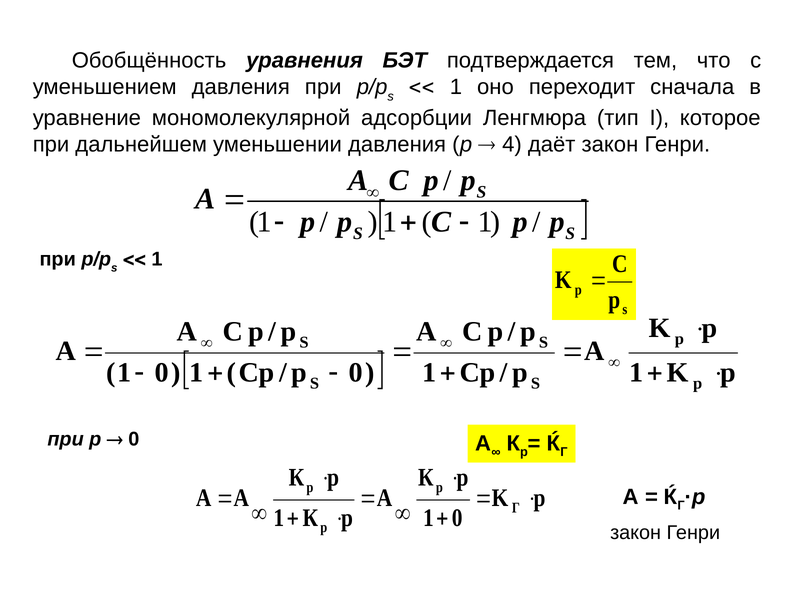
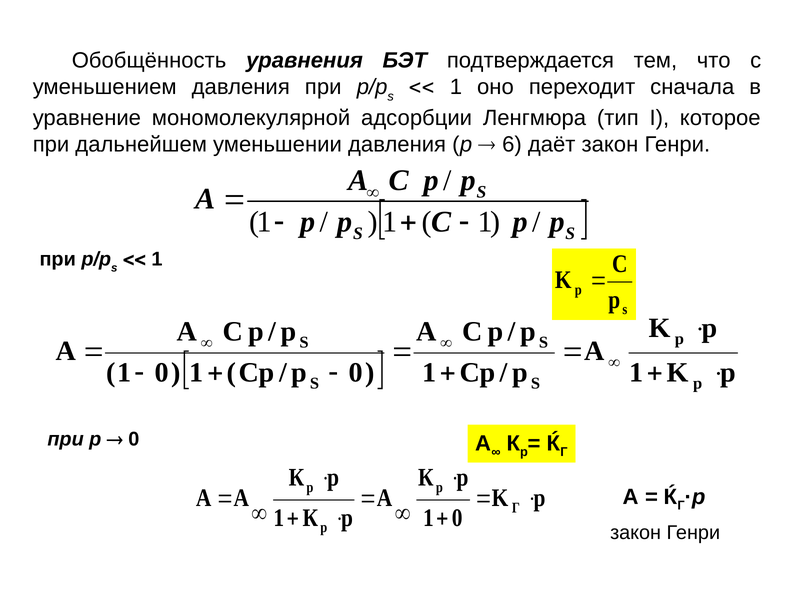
4: 4 -> 6
